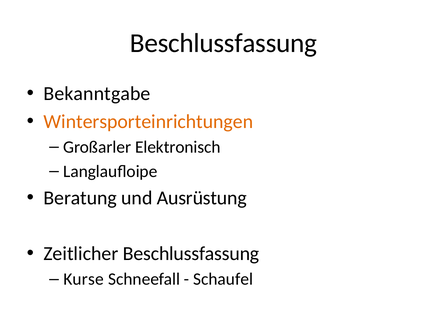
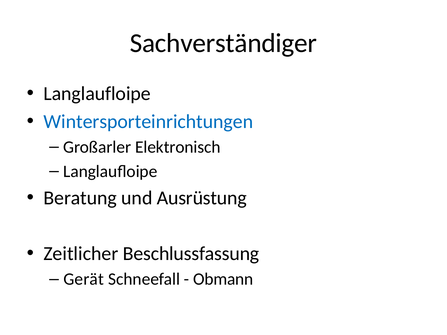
Beschlussfassung at (223, 43): Beschlussfassung -> Sachverständiger
Bekanntgabe at (97, 94): Bekanntgabe -> Langlaufloipe
Wintersporteinrichtungen colour: orange -> blue
Kurse: Kurse -> Gerät
Schaufel: Schaufel -> Obmann
